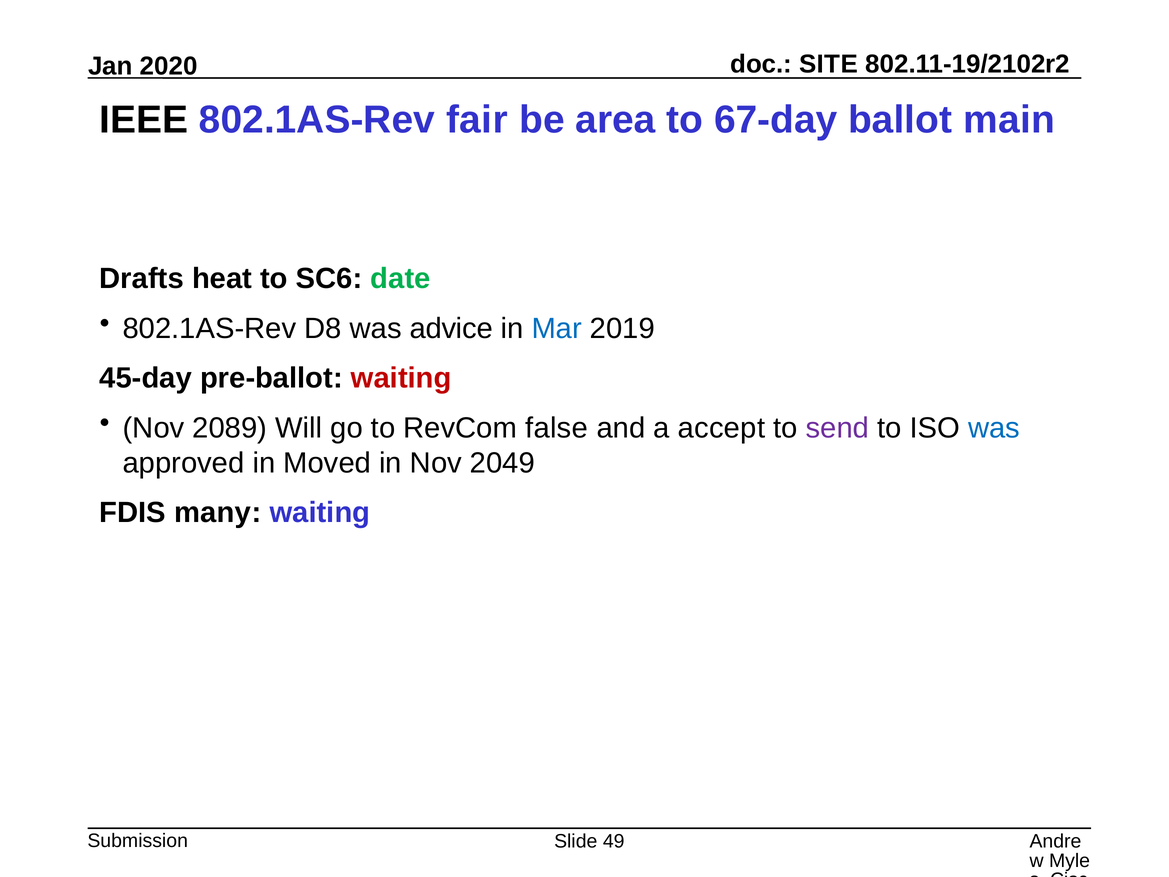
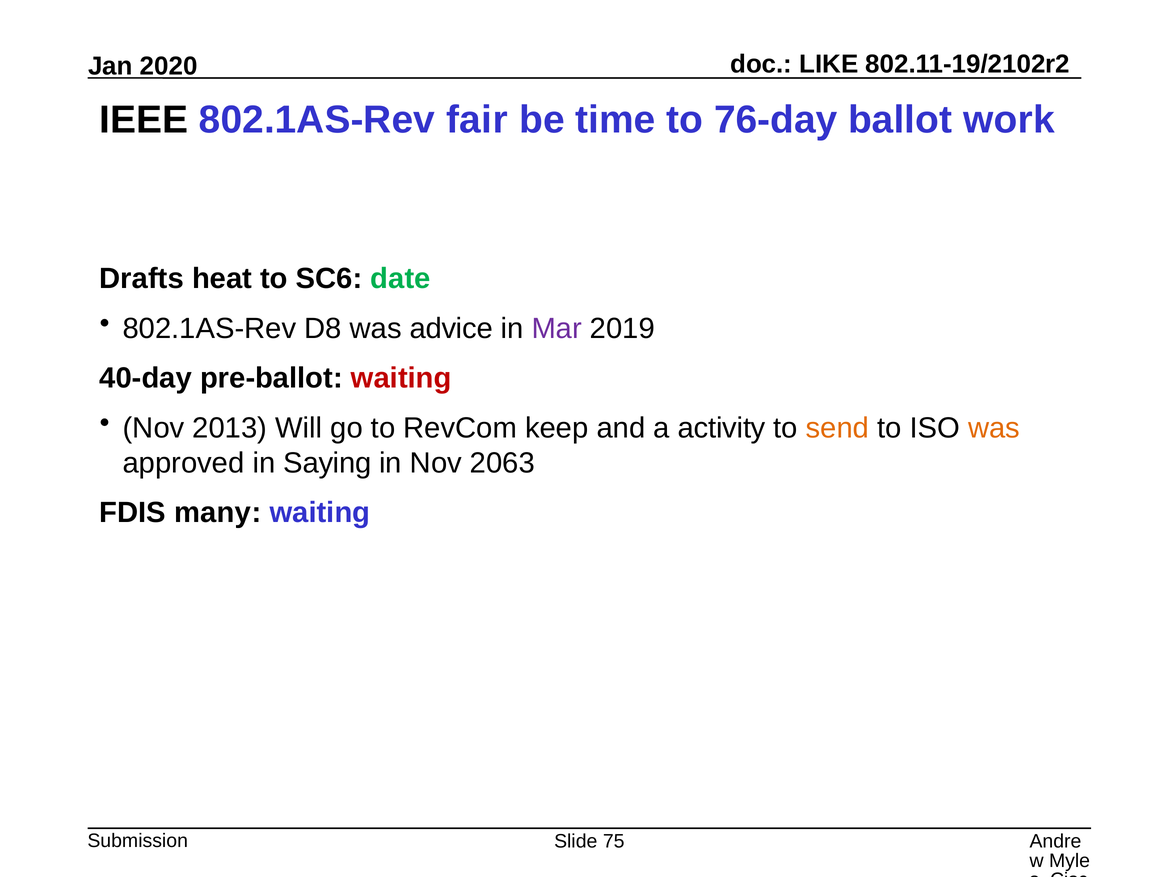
SITE: SITE -> LIKE
area: area -> time
67-day: 67-day -> 76-day
main: main -> work
Mar colour: blue -> purple
45-day: 45-day -> 40-day
2089: 2089 -> 2013
false: false -> keep
accept: accept -> activity
send colour: purple -> orange
was at (994, 428) colour: blue -> orange
Moved: Moved -> Saying
2049: 2049 -> 2063
49: 49 -> 75
